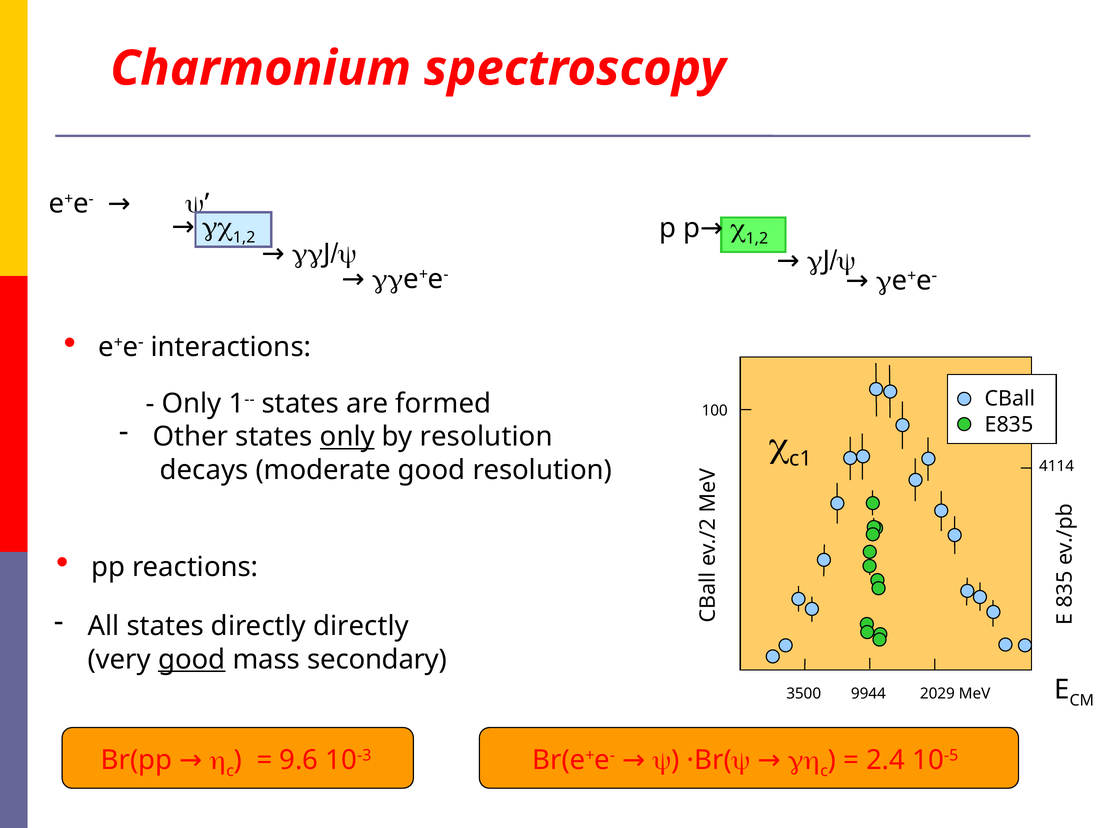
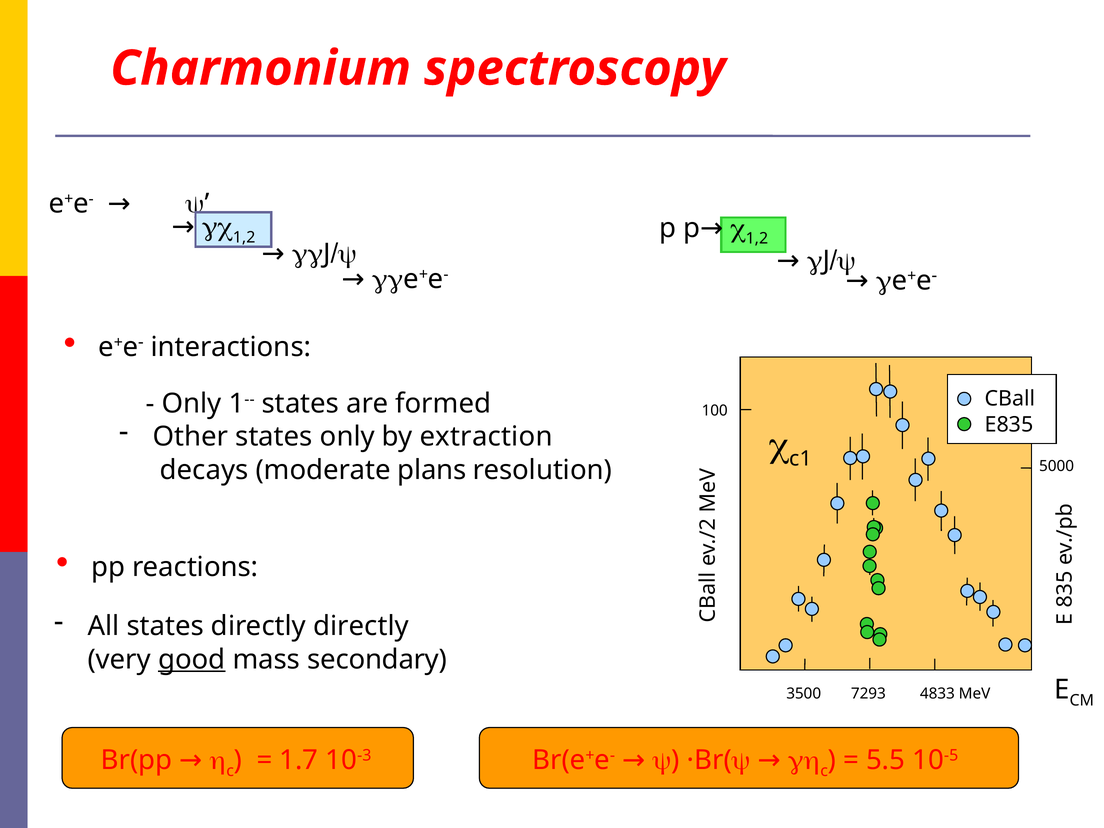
only at (347, 437) underline: present -> none
by resolution: resolution -> extraction
4114: 4114 -> 5000
moderate good: good -> plans
9944: 9944 -> 7293
2029: 2029 -> 4833
2.4: 2.4 -> 5.5
9.6: 9.6 -> 1.7
